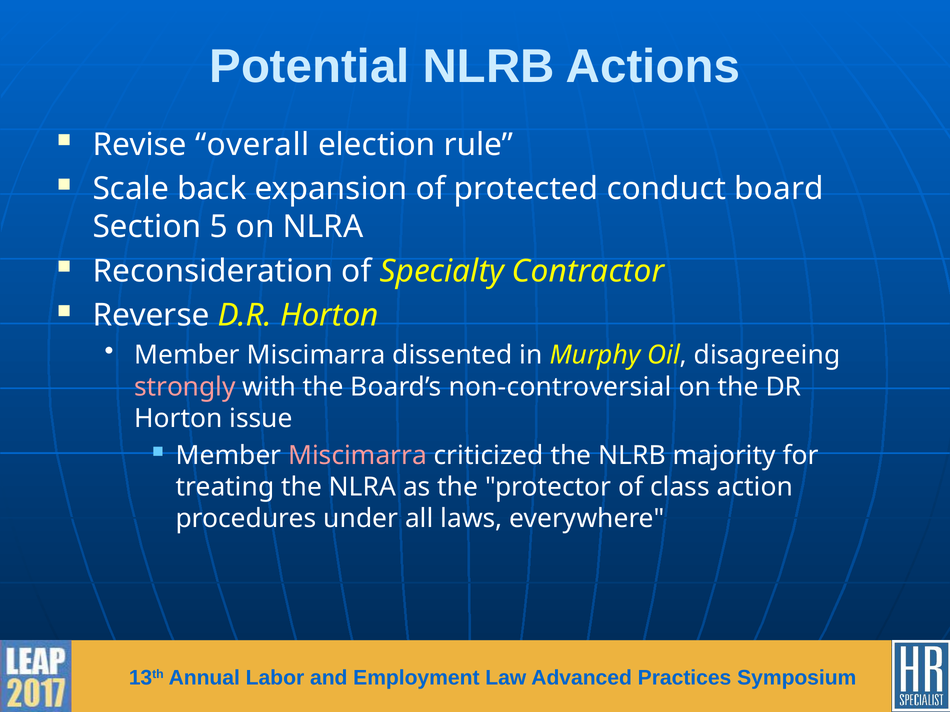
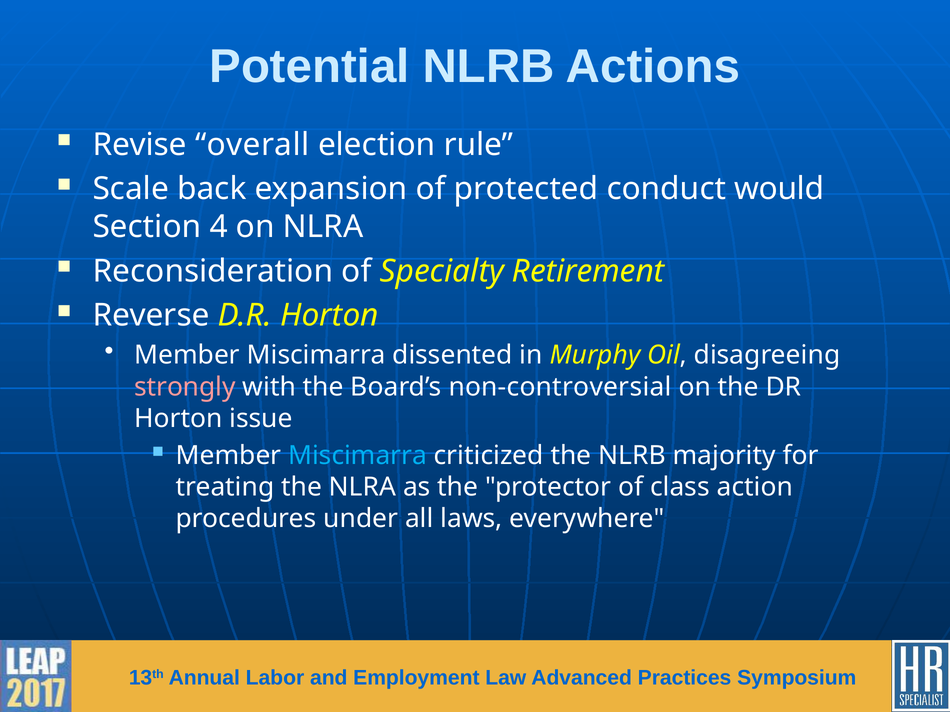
board: board -> would
5: 5 -> 4
Contractor: Contractor -> Retirement
Miscimarra at (358, 456) colour: pink -> light blue
